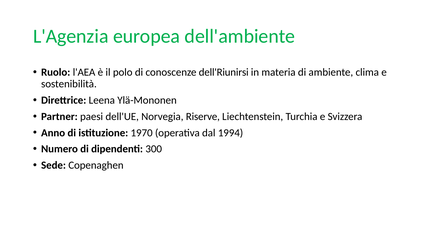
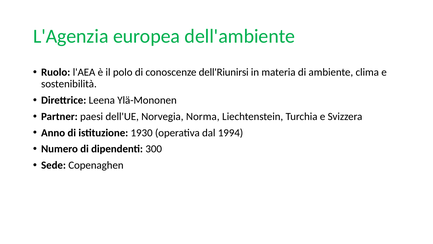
Riserve: Riserve -> Norma
1970: 1970 -> 1930
